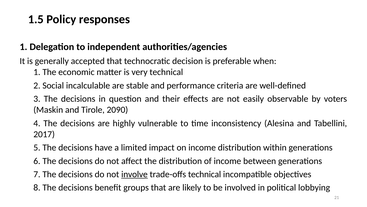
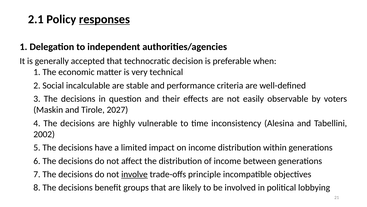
1.5: 1.5 -> 2.1
responses underline: none -> present
2090: 2090 -> 2027
2017: 2017 -> 2002
trade-offs technical: technical -> principle
